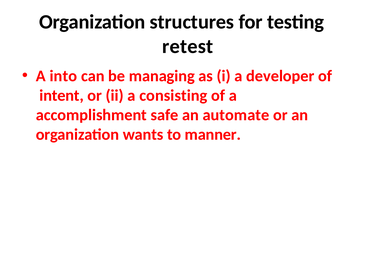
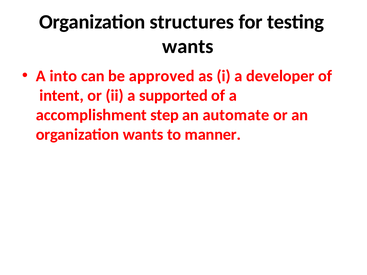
retest at (188, 46): retest -> wants
managing: managing -> approved
consisting: consisting -> supported
safe: safe -> step
